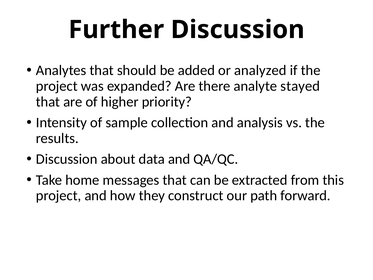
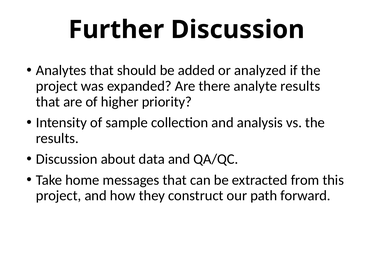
analyte stayed: stayed -> results
